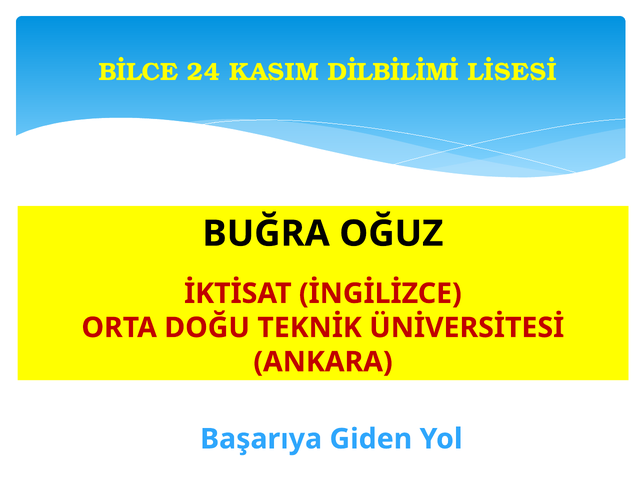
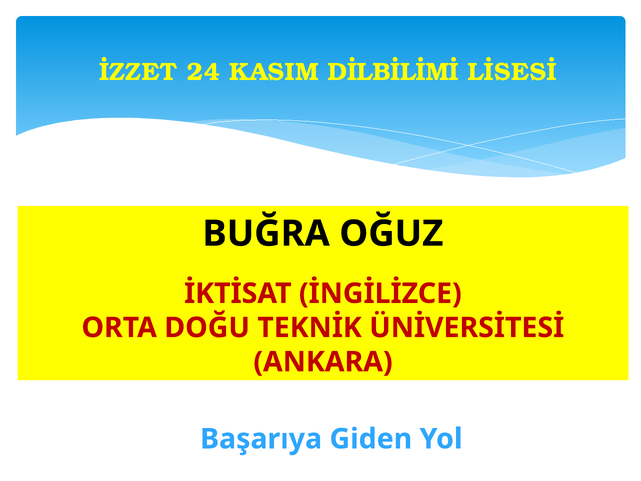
BİLCE: BİLCE -> İZZET
